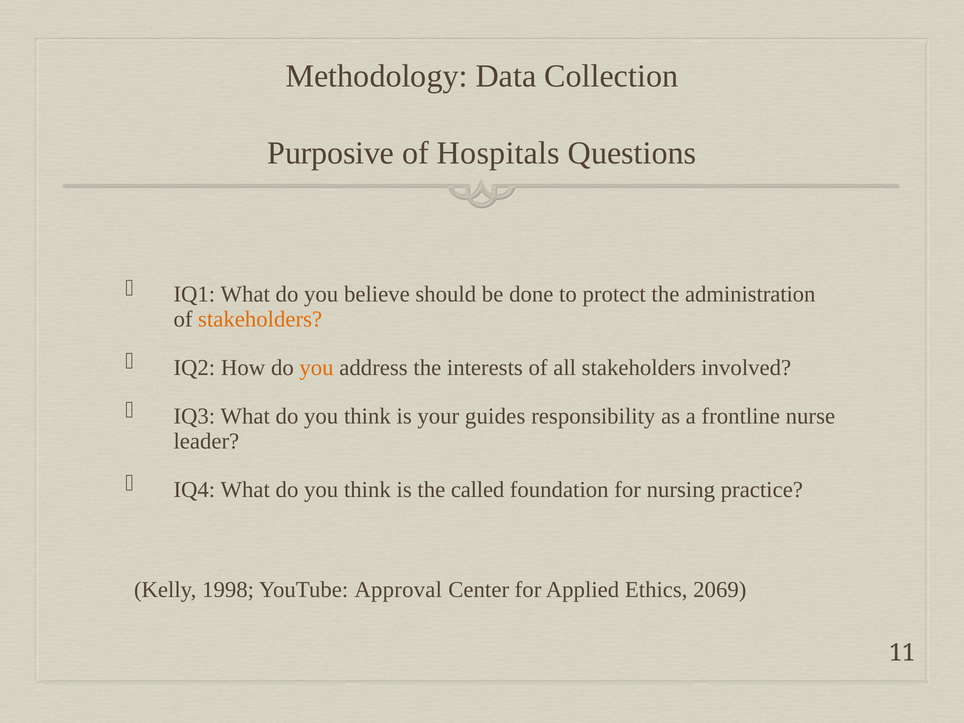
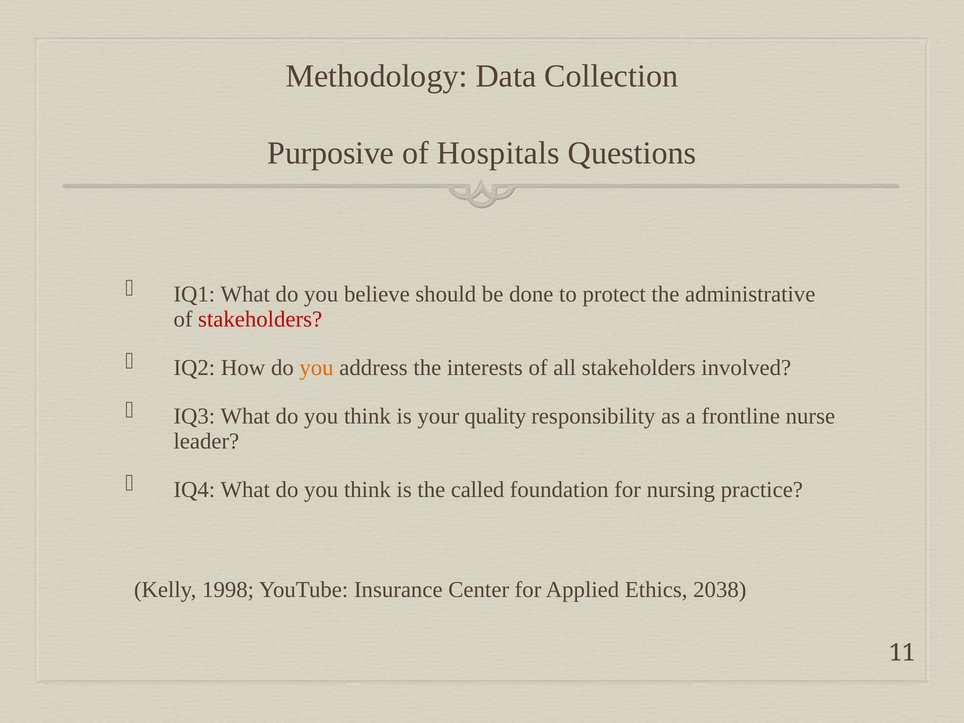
administration: administration -> administrative
stakeholders at (260, 319) colour: orange -> red
guides: guides -> quality
Approval: Approval -> Insurance
2069: 2069 -> 2038
